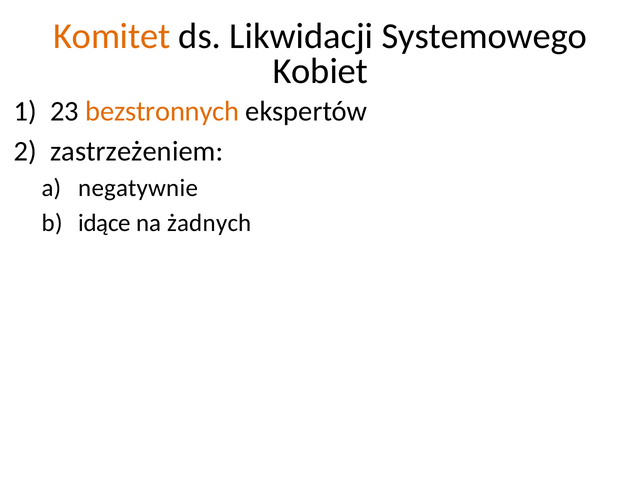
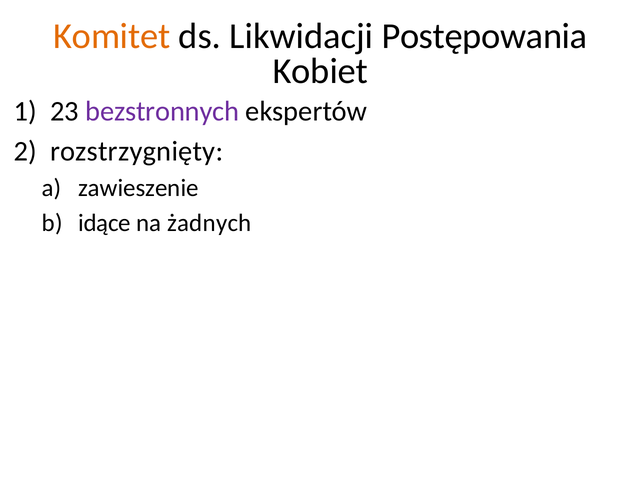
Systemowego: Systemowego -> Postępowania
bezstronnych colour: orange -> purple
zastrzeżeniem: zastrzeżeniem -> rozstrzygnięty
negatywnie: negatywnie -> zawieszenie
